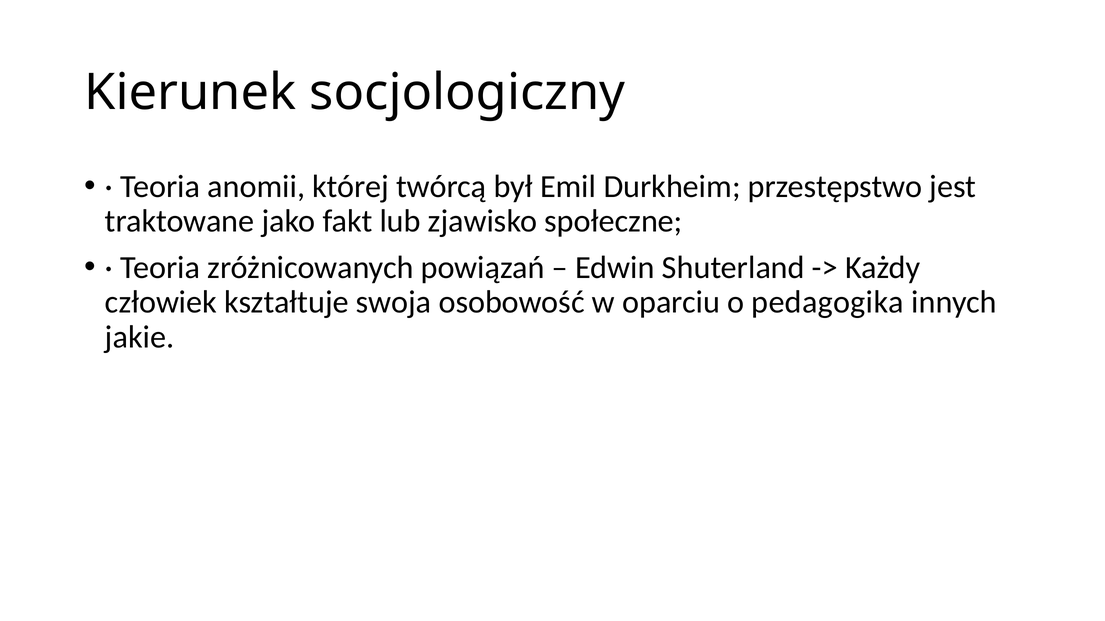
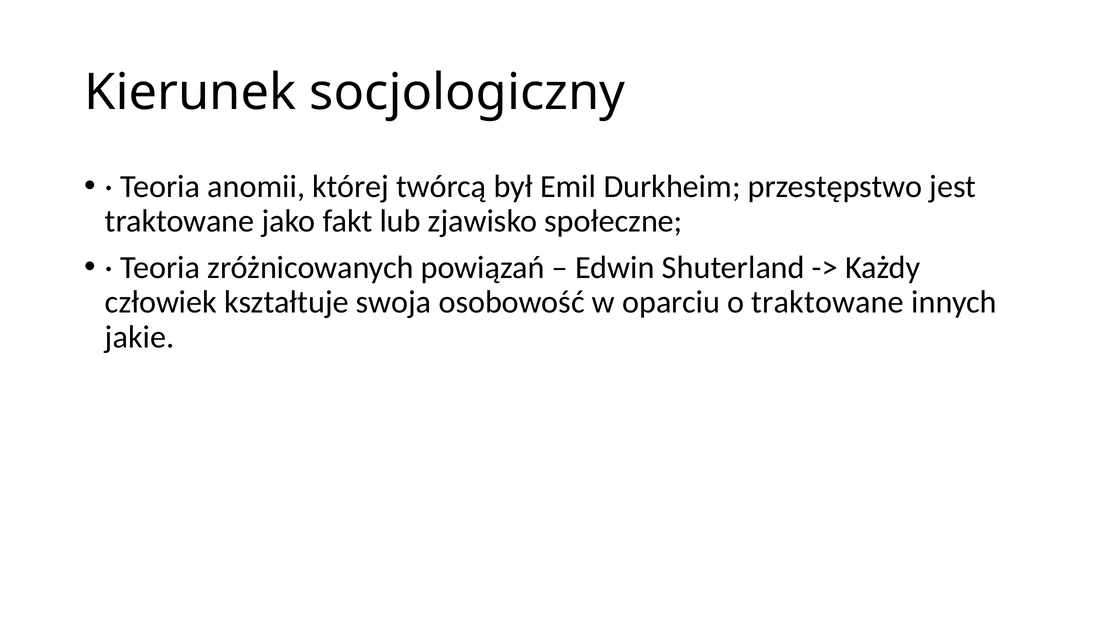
o pedagogika: pedagogika -> traktowane
